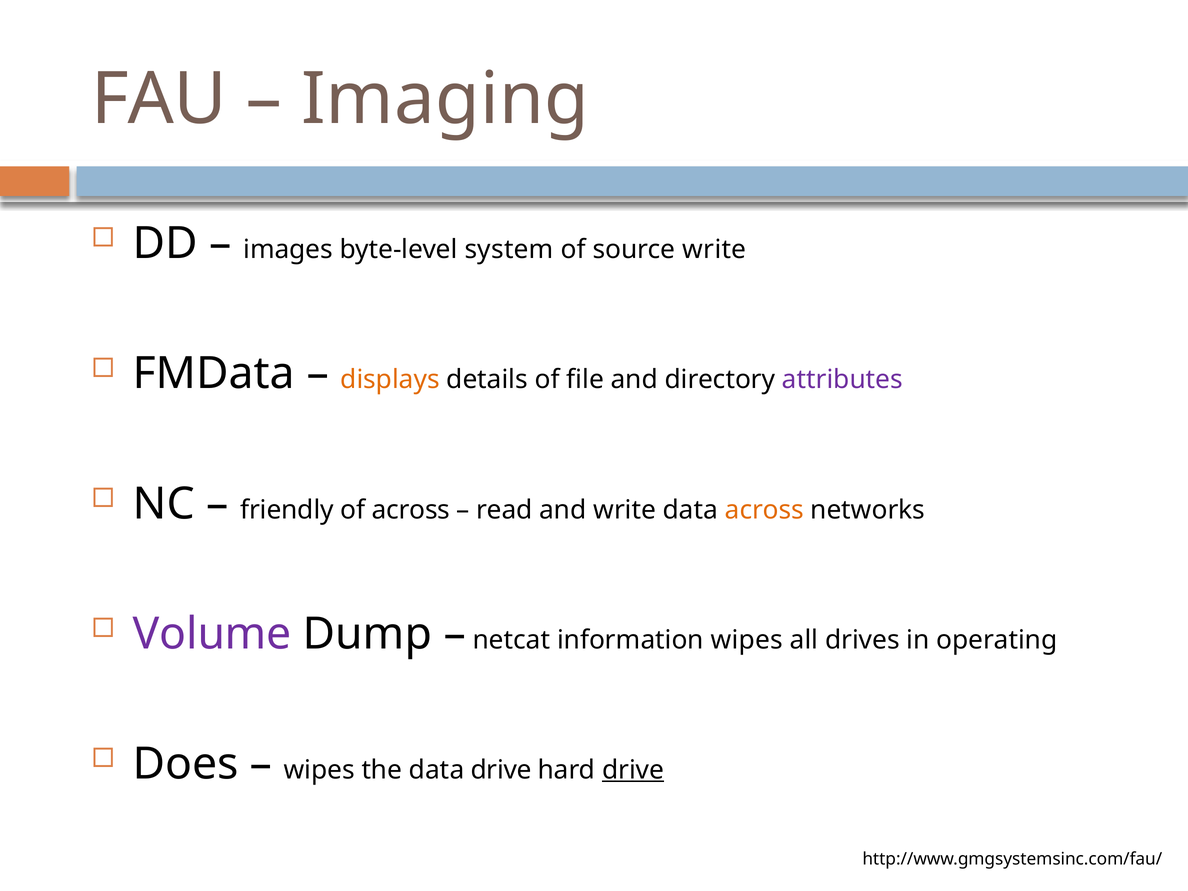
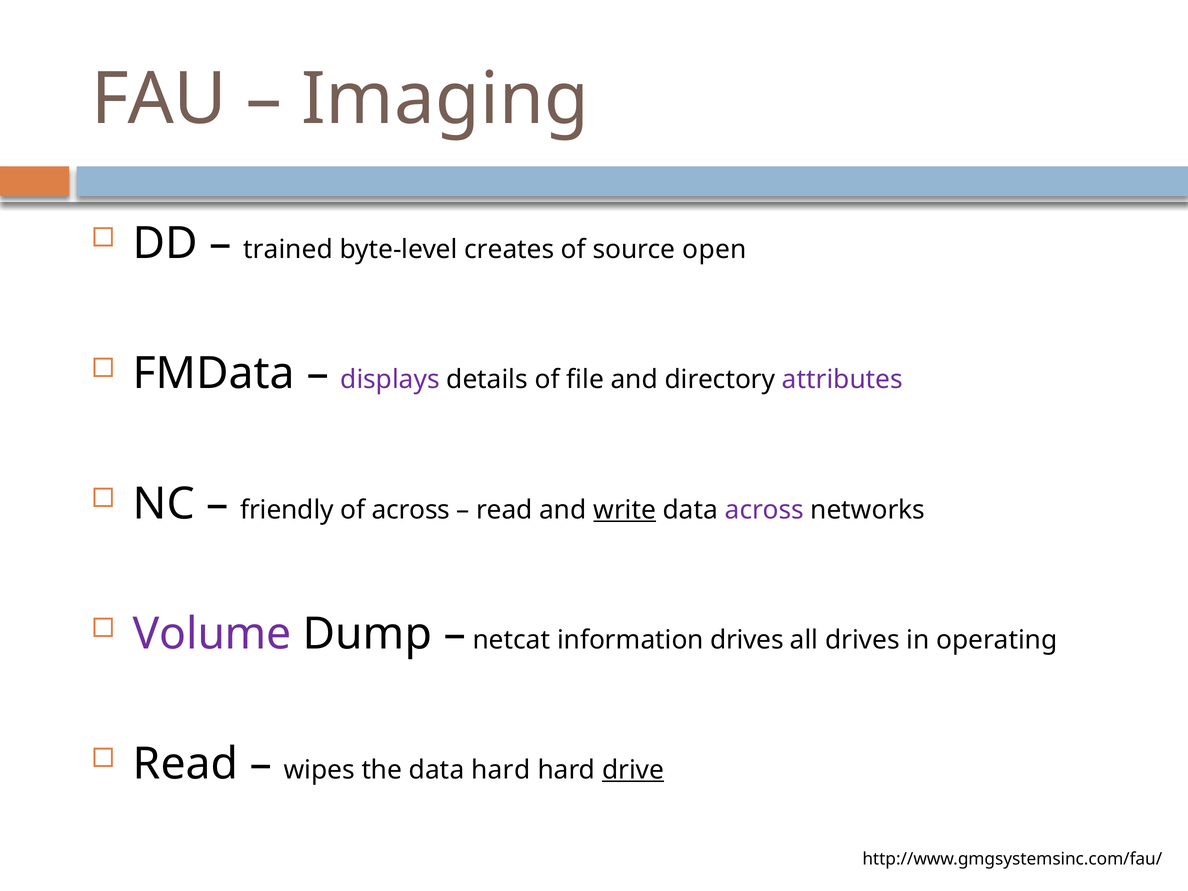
images: images -> trained
system: system -> creates
source write: write -> open
displays colour: orange -> purple
write at (625, 510) underline: none -> present
across at (764, 510) colour: orange -> purple
information wipes: wipes -> drives
Does at (186, 764): Does -> Read
data drive: drive -> hard
